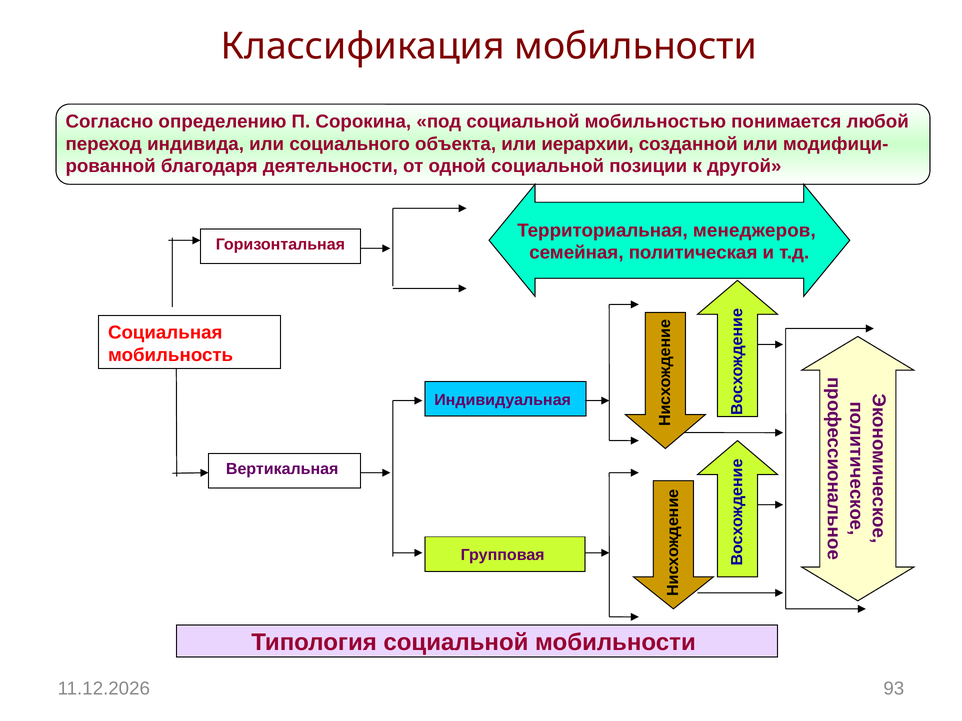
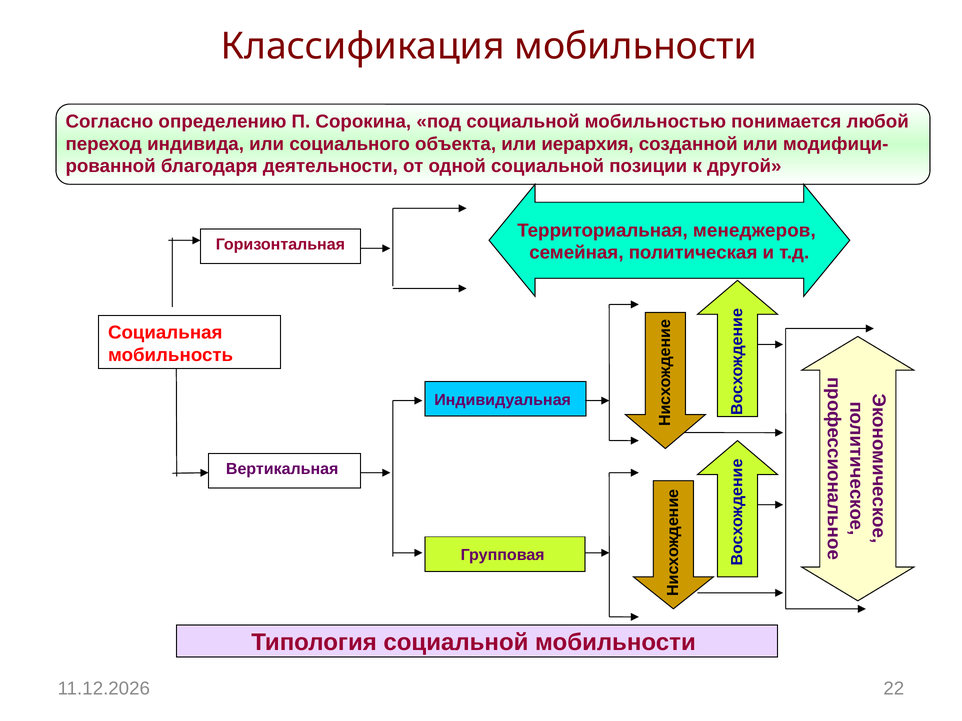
иерархии: иерархии -> иерархия
93: 93 -> 22
